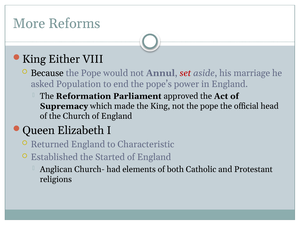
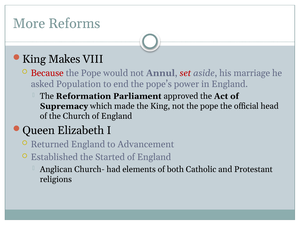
Either: Either -> Makes
Because colour: black -> red
Characteristic: Characteristic -> Advancement
